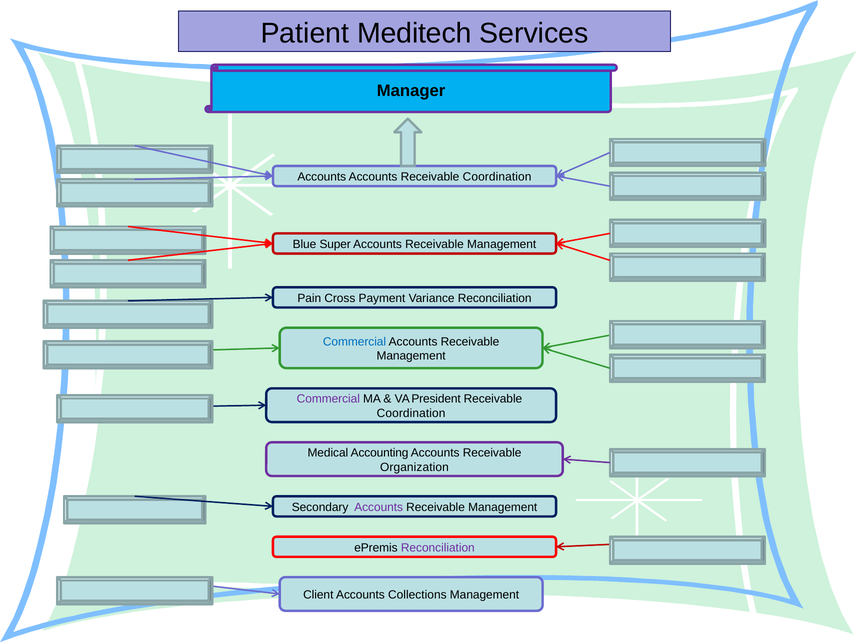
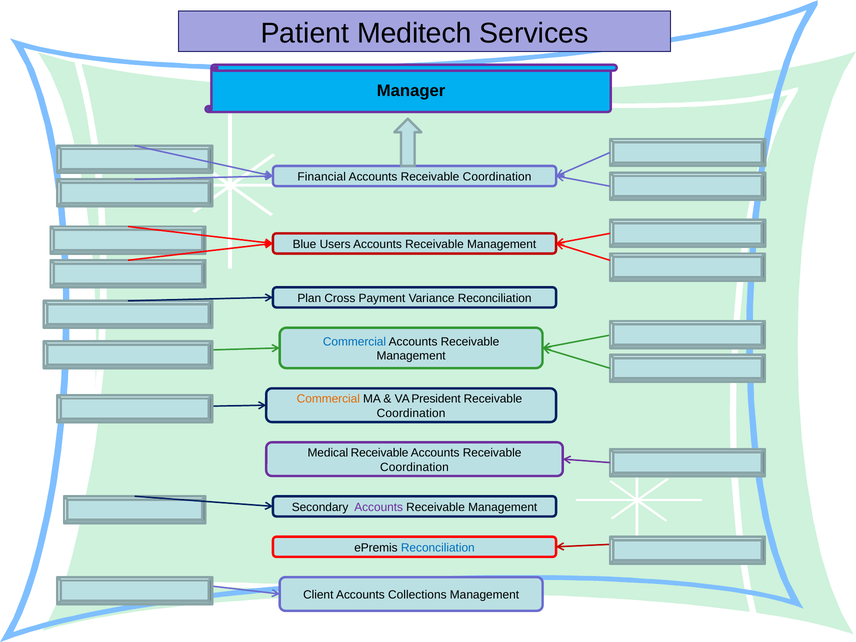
Accounts at (322, 177): Accounts -> Financial
Super: Super -> Users
Pain: Pain -> Plan
Commercial at (328, 399) colour: purple -> orange
Medical Accounting: Accounting -> Receivable
Organization at (414, 467): Organization -> Coordination
Reconciliation at (438, 548) colour: purple -> blue
